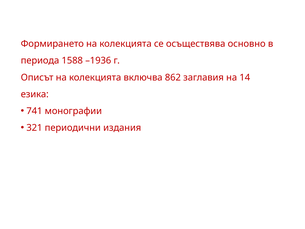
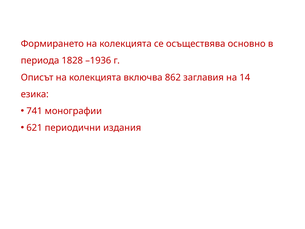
1588: 1588 -> 1828
321: 321 -> 621
